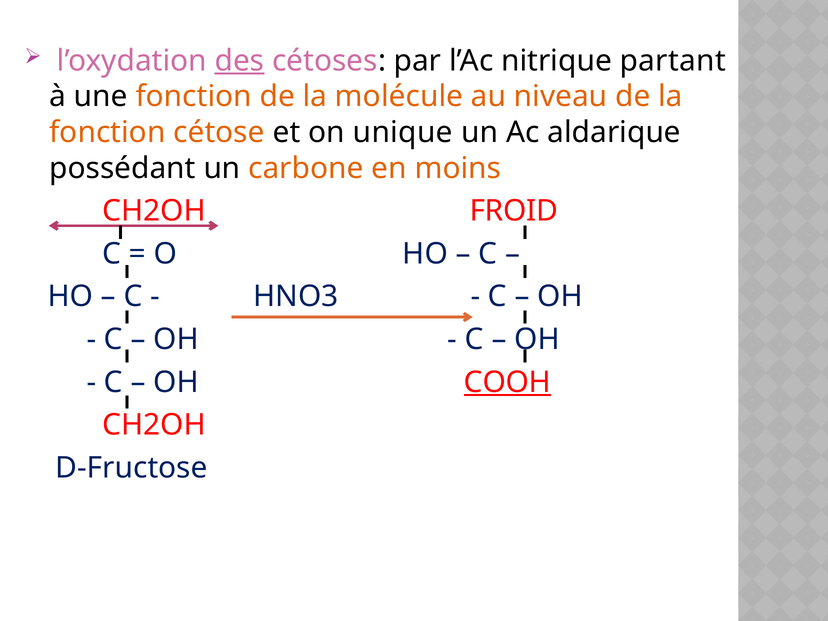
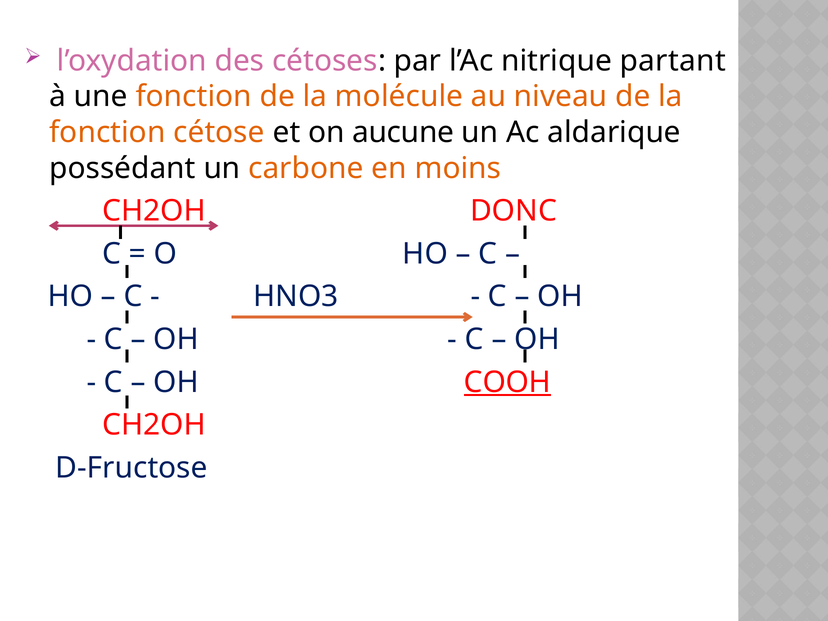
des underline: present -> none
unique: unique -> aucune
FROID: FROID -> DONC
